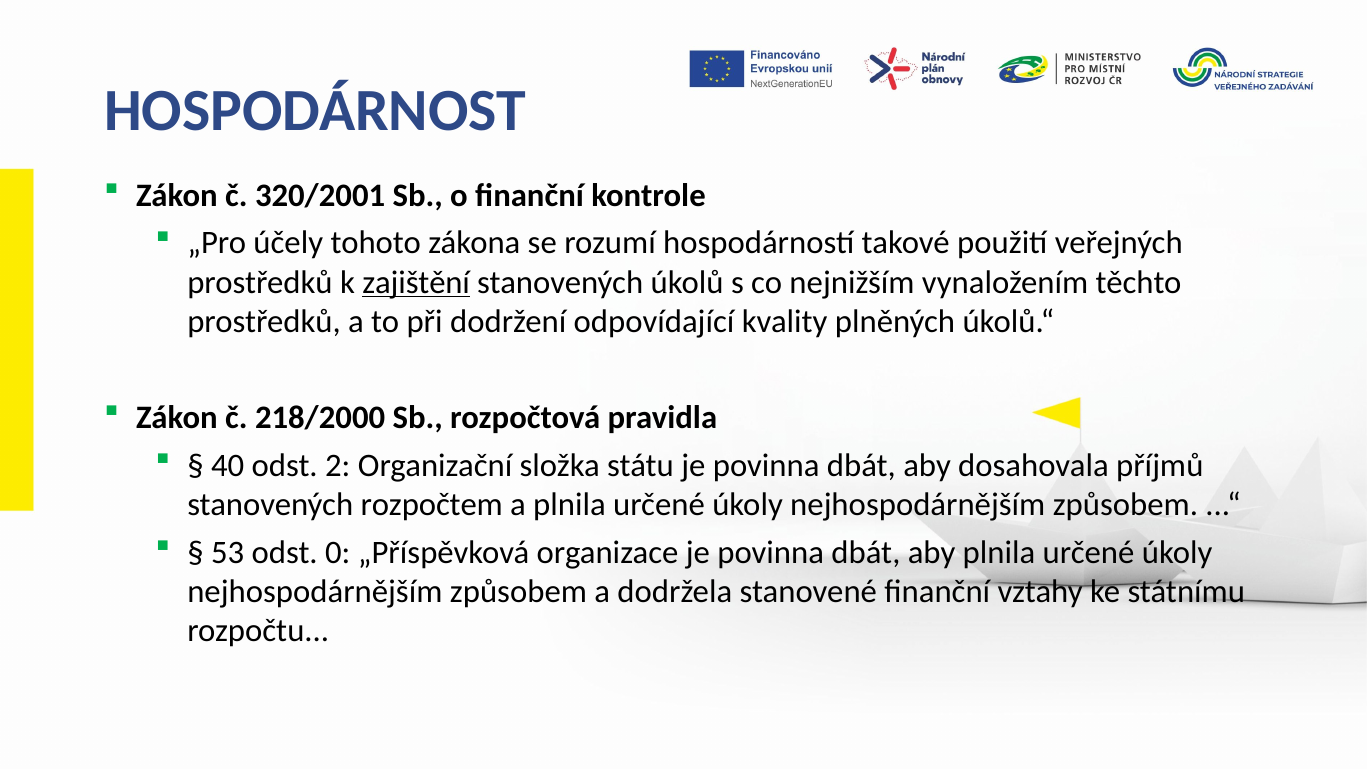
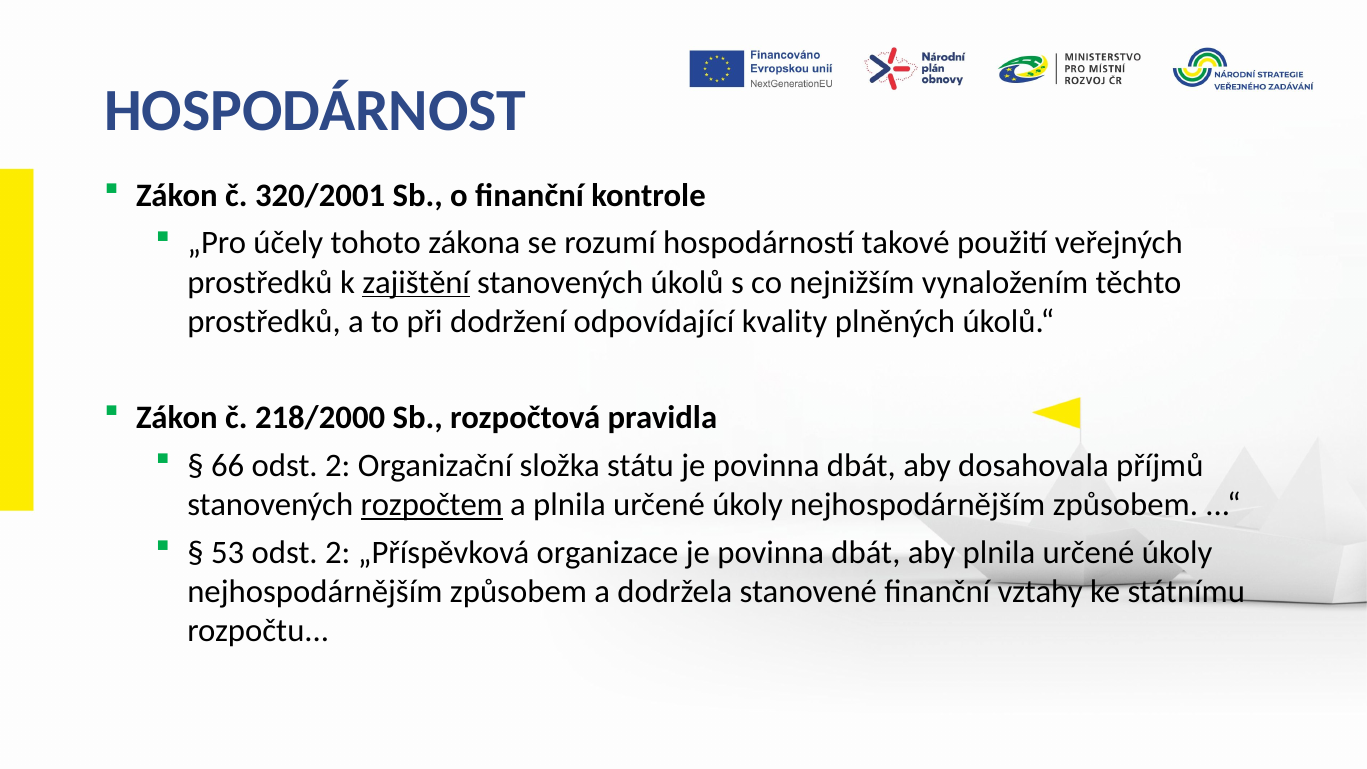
40: 40 -> 66
rozpočtem underline: none -> present
53 odst 0: 0 -> 2
